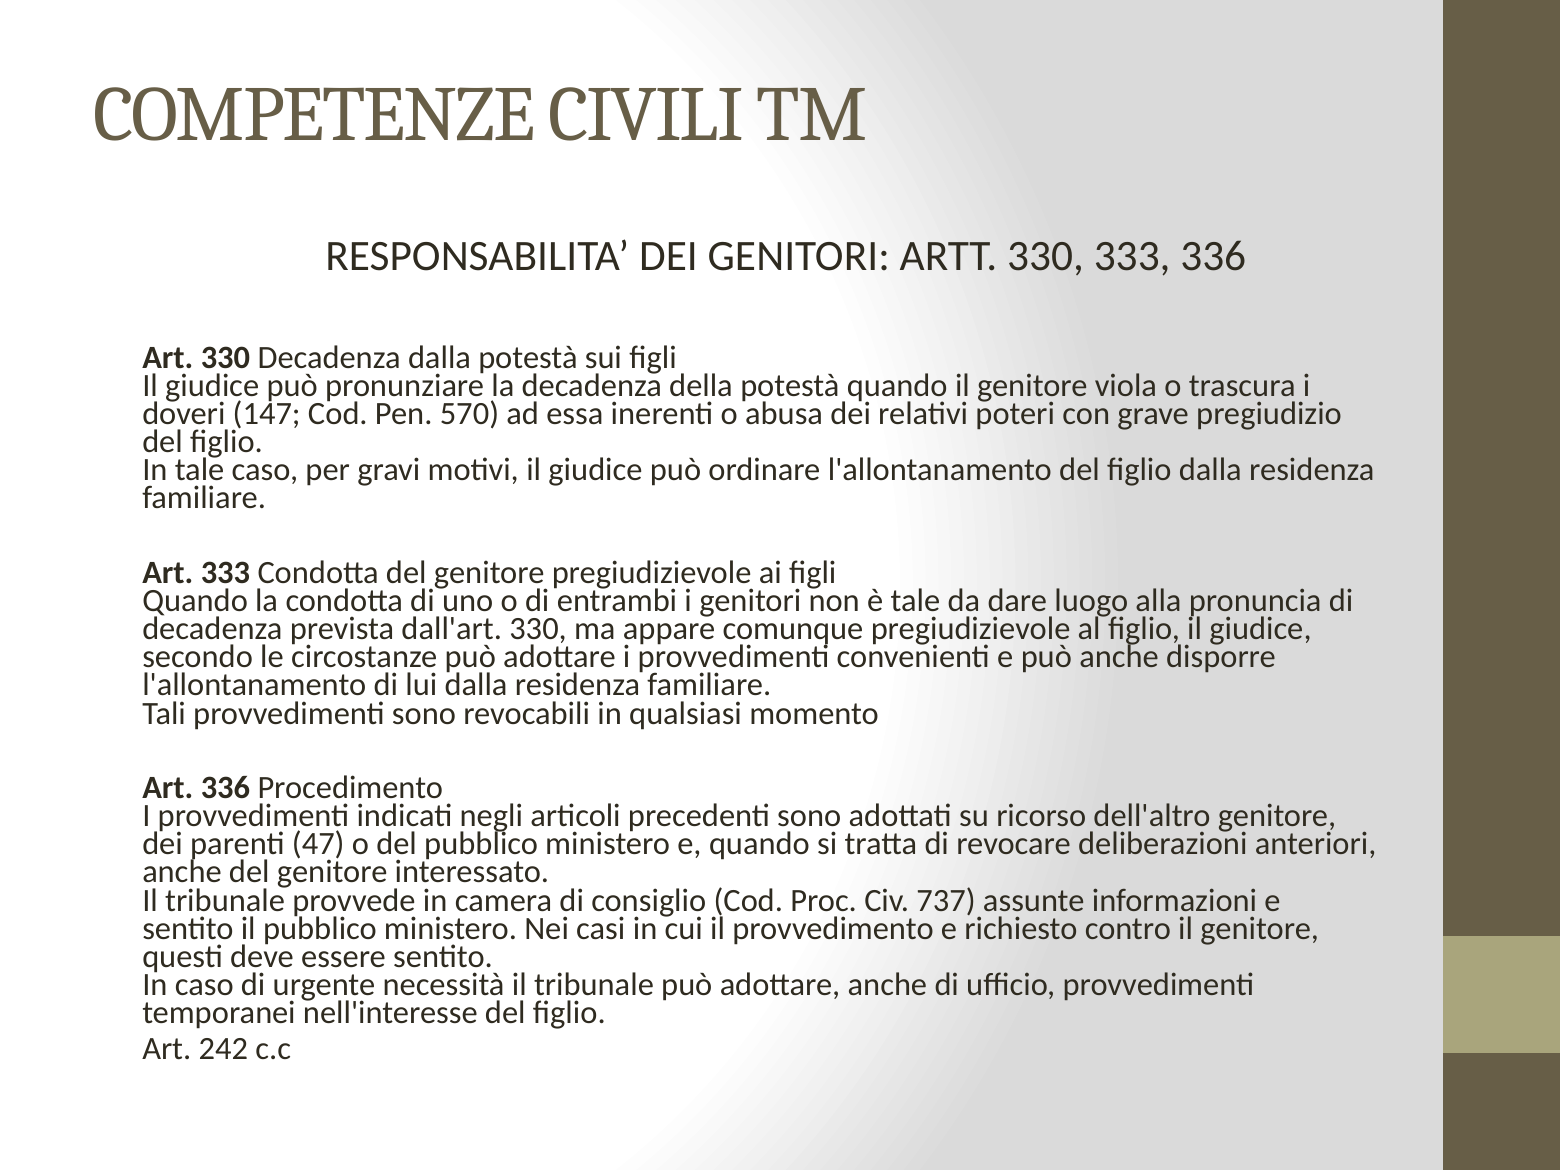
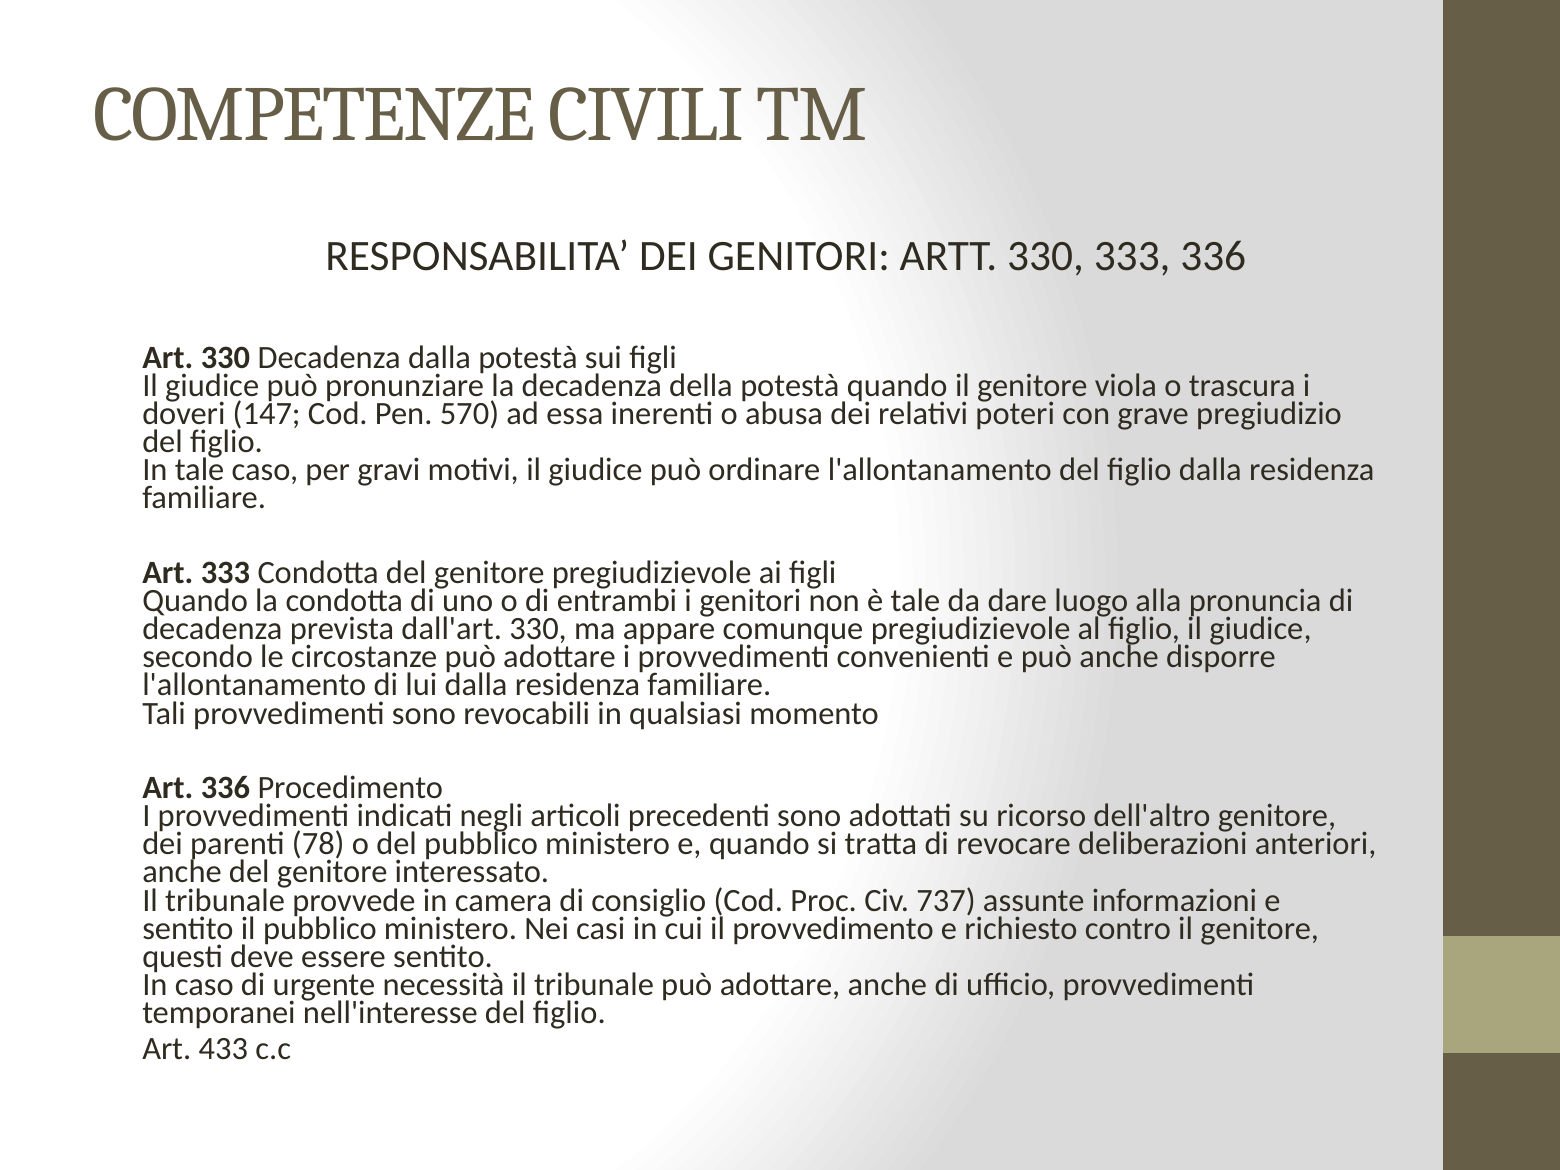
47: 47 -> 78
242: 242 -> 433
